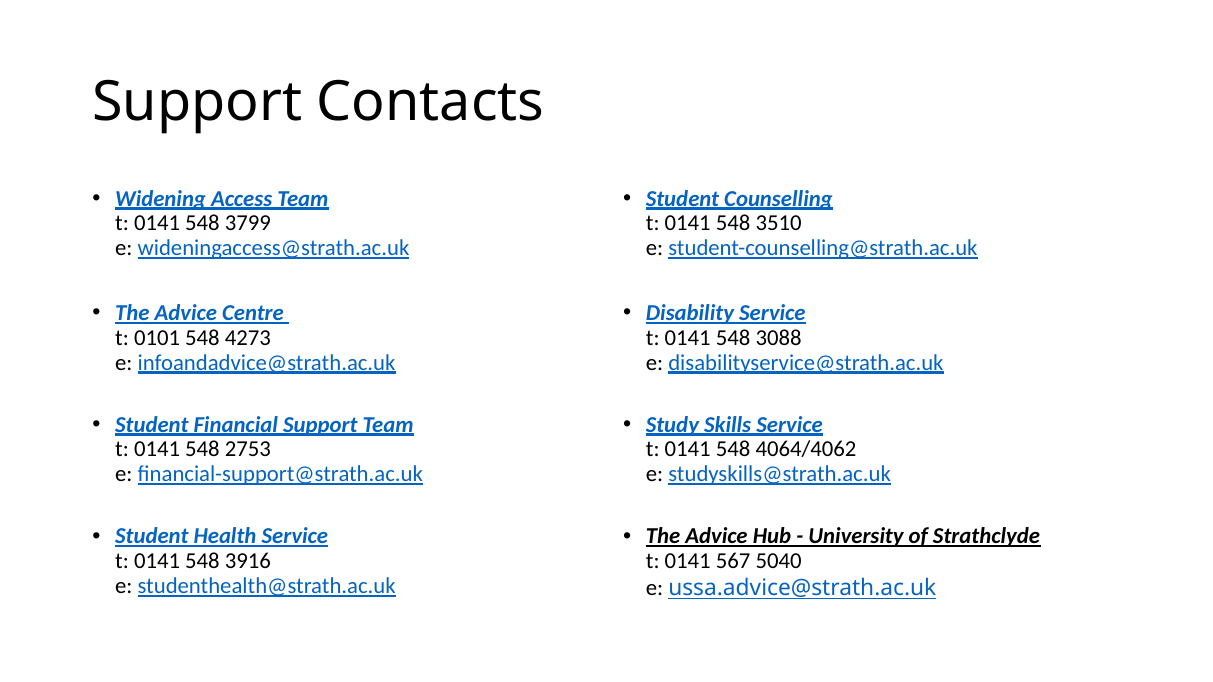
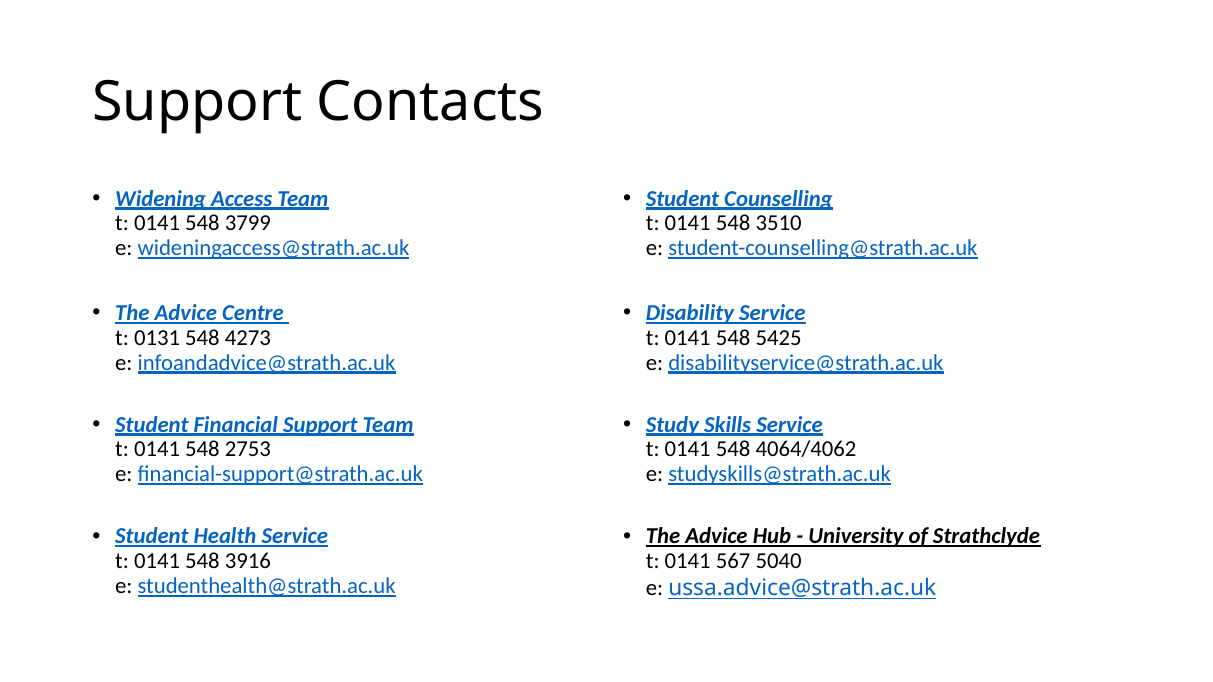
0101: 0101 -> 0131
3088: 3088 -> 5425
